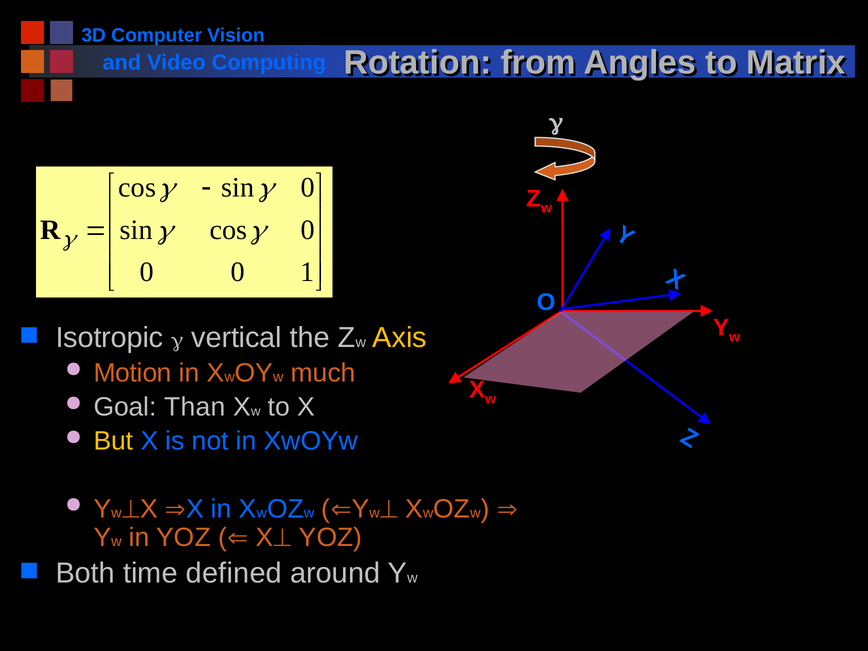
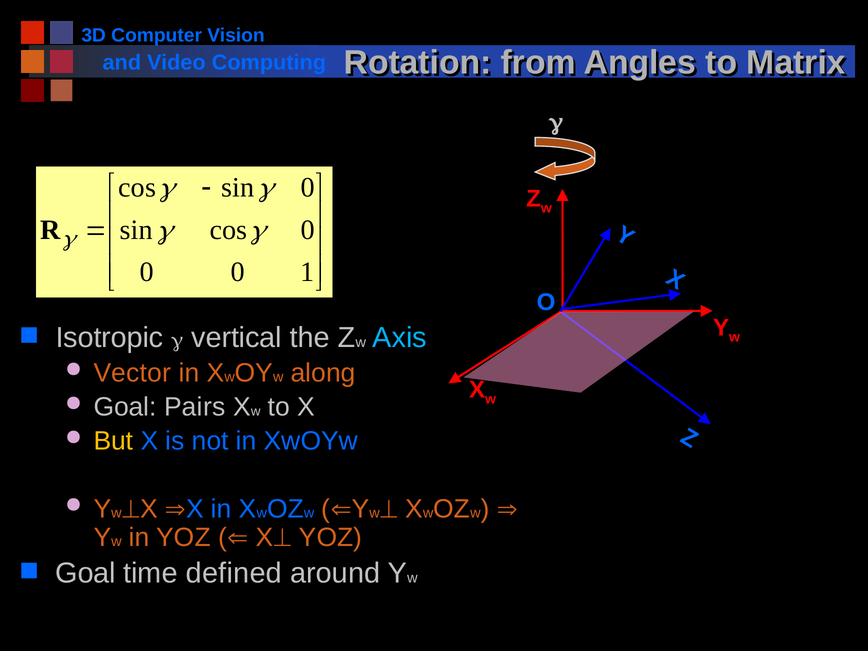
Axis colour: yellow -> light blue
Motion: Motion -> Vector
much: much -> along
Than: Than -> Pairs
Both at (85, 573): Both -> Goal
